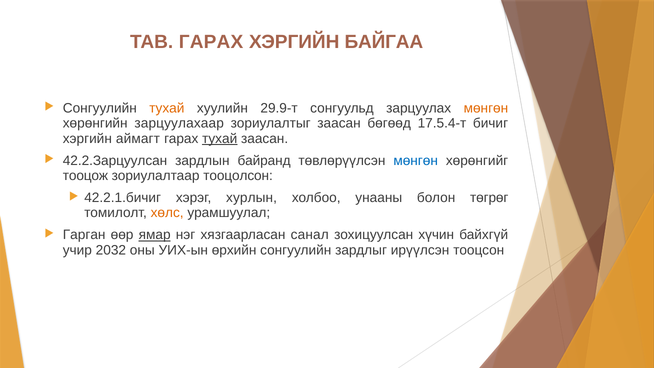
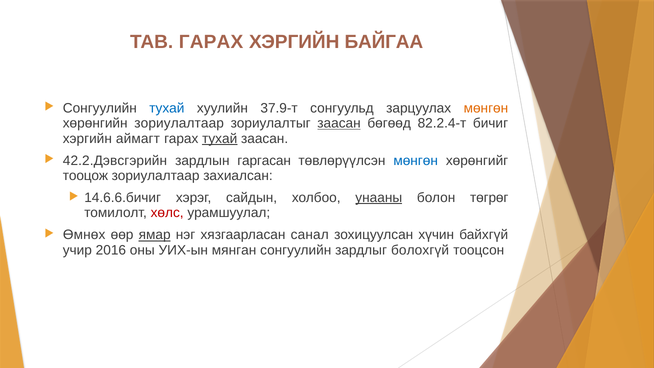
тухай at (167, 108) colour: orange -> blue
29.9-т: 29.9-т -> 37.9-т
хөрөнгийн зарцуулахаар: зарцуулахаар -> зориулалтаар
заасан at (339, 123) underline: none -> present
17.5.4-т: 17.5.4-т -> 82.2.4-т
42.2.Зарцуулсан: 42.2.Зарцуулсан -> 42.2.Дэвсгэрийн
байранд: байранд -> гаргасан
тооцолсон: тооцолсон -> захиалсан
42.2.1.бичиг: 42.2.1.бичиг -> 14.6.6.бичиг
хурлын: хурлын -> сайдын
унааны underline: none -> present
хөлс colour: orange -> red
Гарган: Гарган -> Өмнөх
2032: 2032 -> 2016
өрхийн: өрхийн -> мянган
ирүүлсэн: ирүүлсэн -> болохгүй
